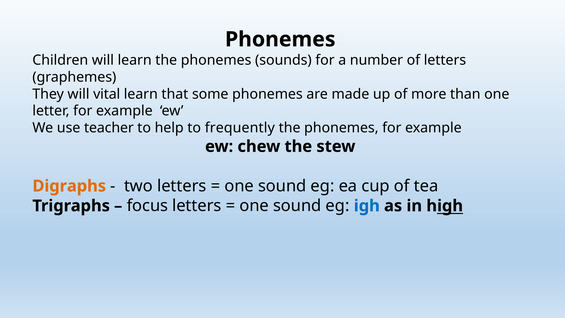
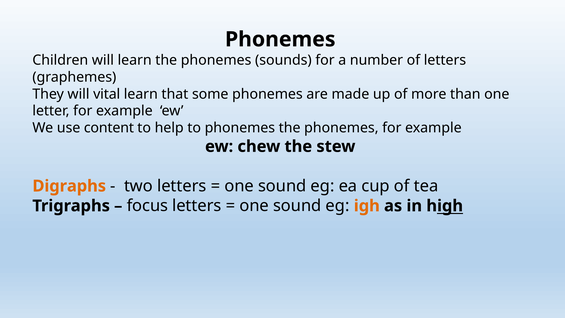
teacher: teacher -> content
to frequently: frequently -> phonemes
igh colour: blue -> orange
